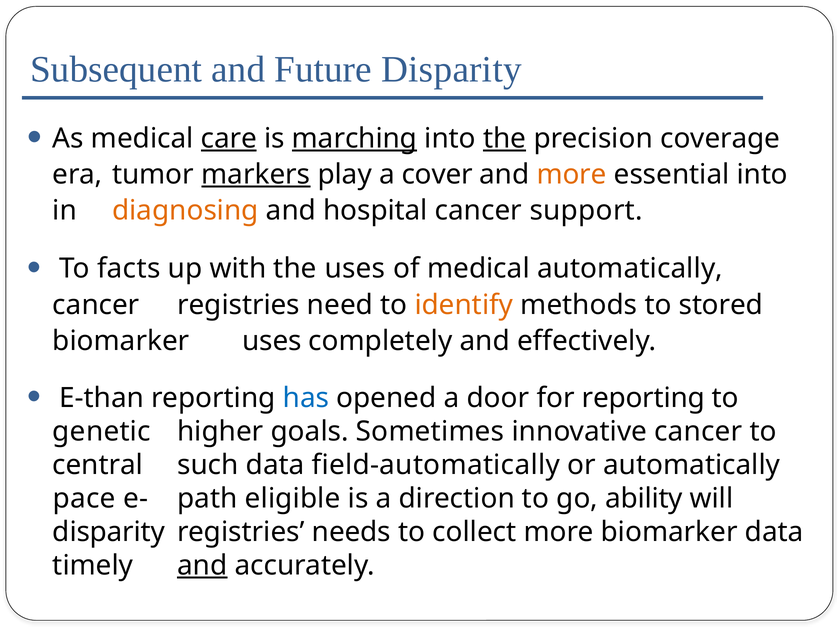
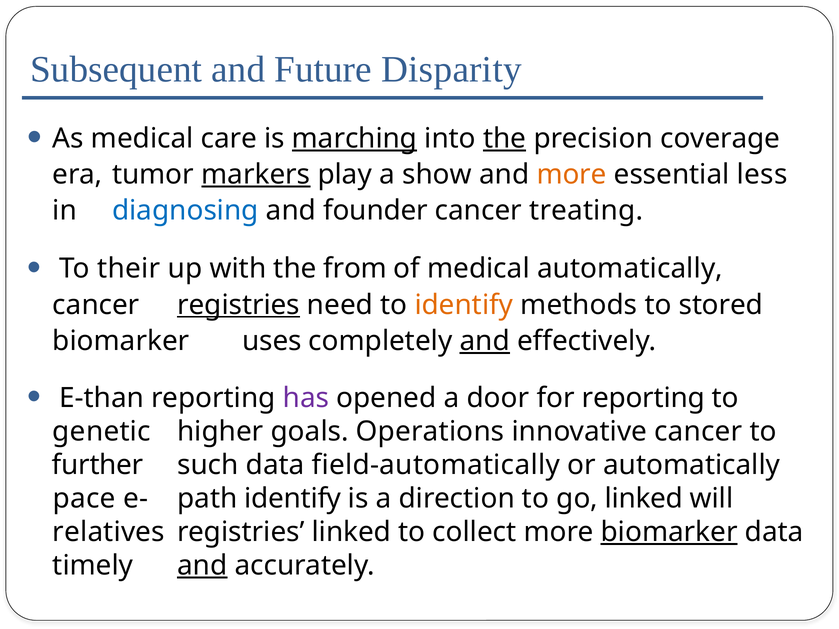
care underline: present -> none
cover: cover -> show
essential into: into -> less
diagnosing colour: orange -> blue
hospital: hospital -> founder
support: support -> treating
facts: facts -> their
the uses: uses -> from
registries at (239, 305) underline: none -> present
and at (485, 341) underline: none -> present
has colour: blue -> purple
Sometimes: Sometimes -> Operations
central: central -> further
path eligible: eligible -> identify
go ability: ability -> linked
disparity at (109, 532): disparity -> relatives
registries needs: needs -> linked
biomarker at (669, 532) underline: none -> present
